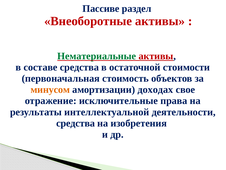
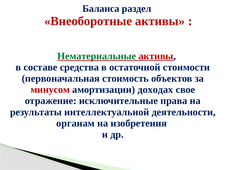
Пассиве: Пассиве -> Баланса
минусом colour: orange -> red
средства at (76, 123): средства -> органам
